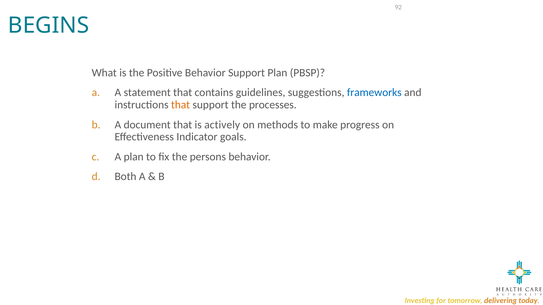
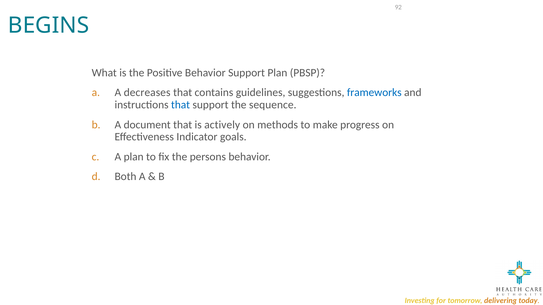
statement: statement -> decreases
that at (181, 105) colour: orange -> blue
processes: processes -> sequence
